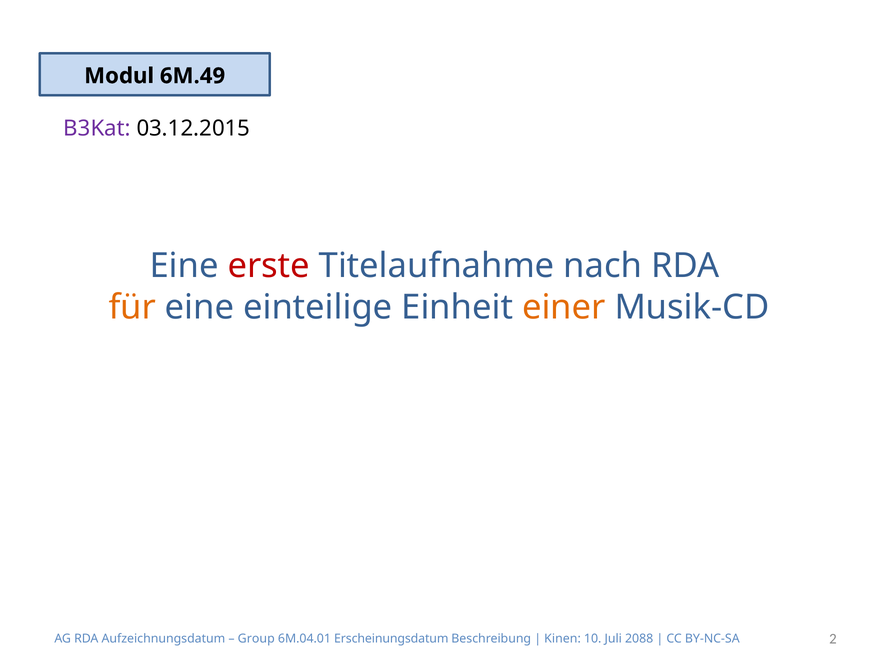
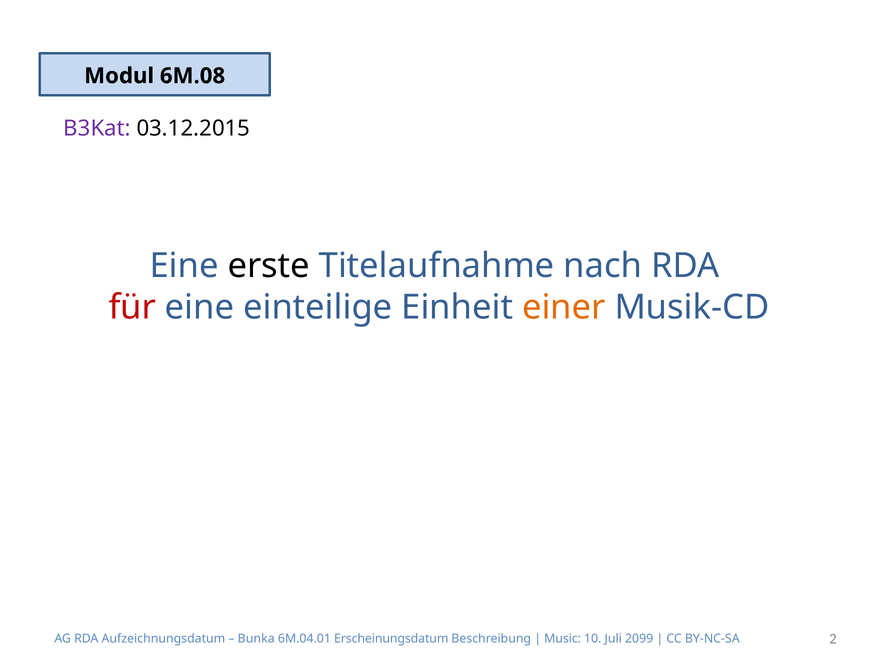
6M.49: 6M.49 -> 6M.08
erste colour: red -> black
für colour: orange -> red
Group: Group -> Bunka
Kinen: Kinen -> Music
2088: 2088 -> 2099
